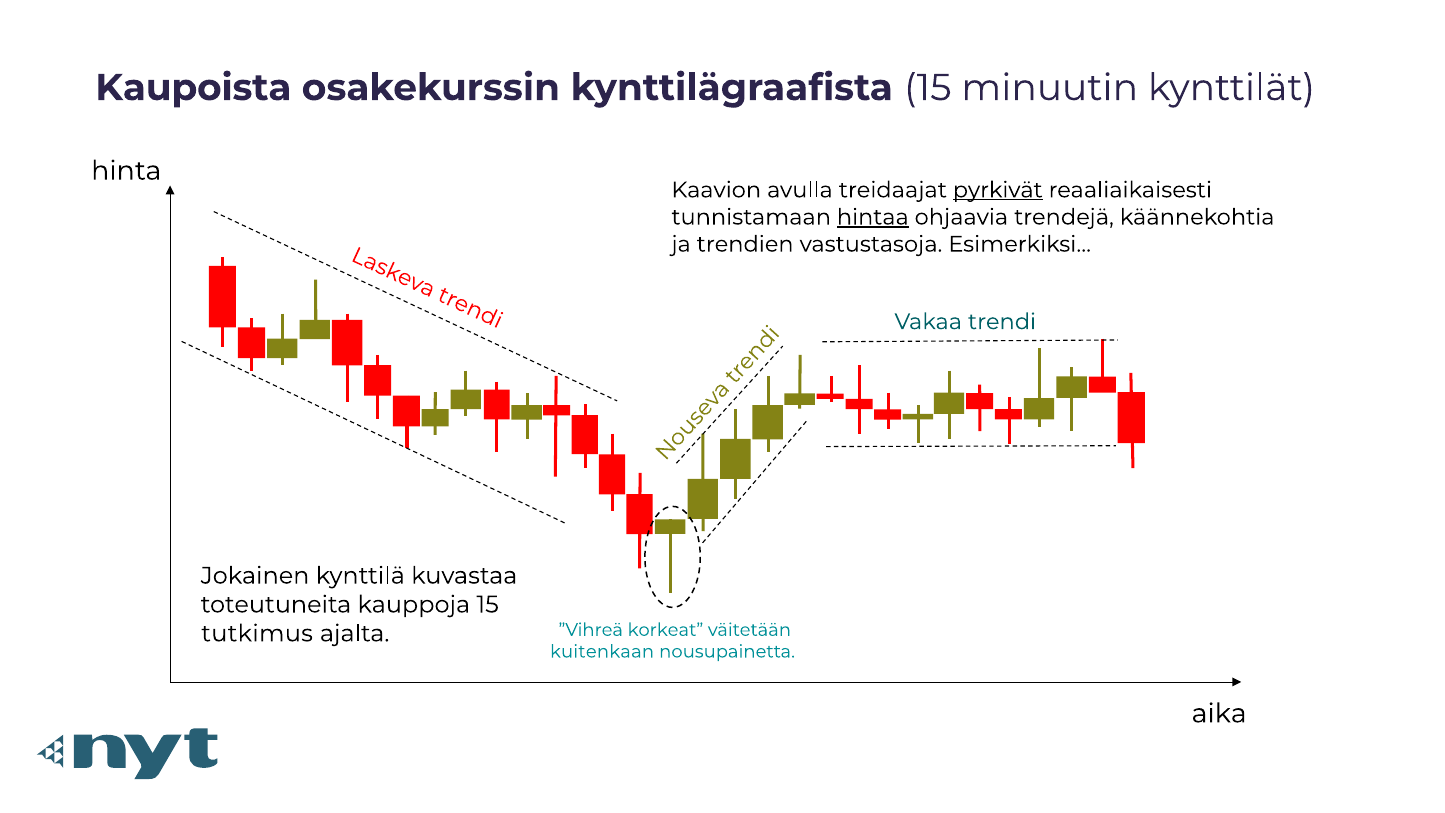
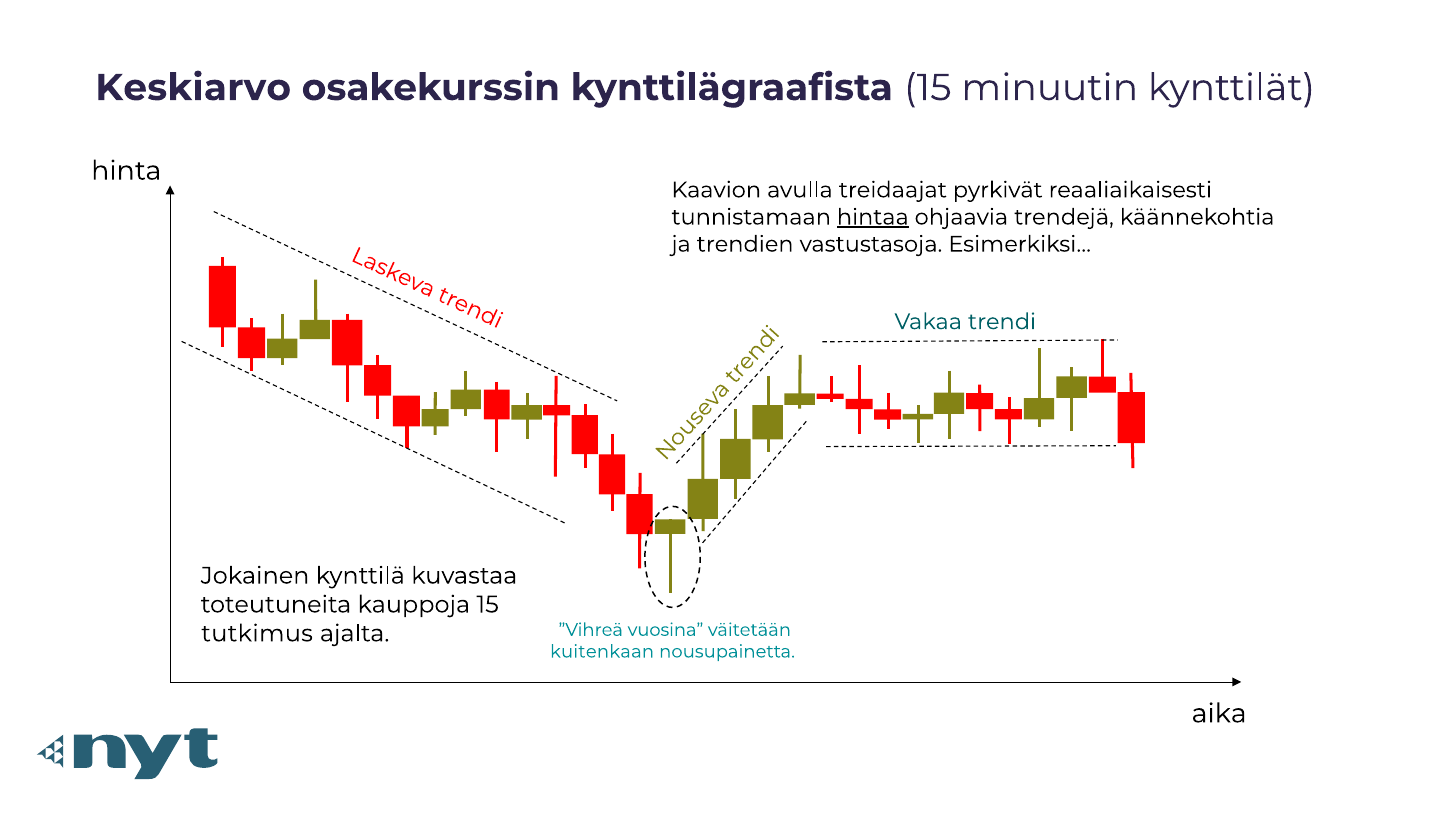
Kaupoista: Kaupoista -> Keskiarvo
pyrkivät underline: present -> none
korkeat: korkeat -> vuosina
